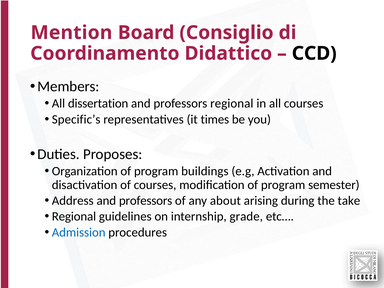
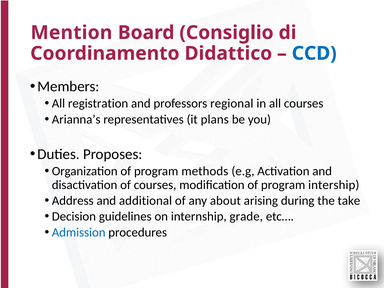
CCD colour: black -> blue
dissertation: dissertation -> registration
Specific’s: Specific’s -> Arianna’s
times: times -> plans
buildings: buildings -> methods
semester: semester -> intership
professors at (146, 201): professors -> additional
Regional at (74, 217): Regional -> Decision
